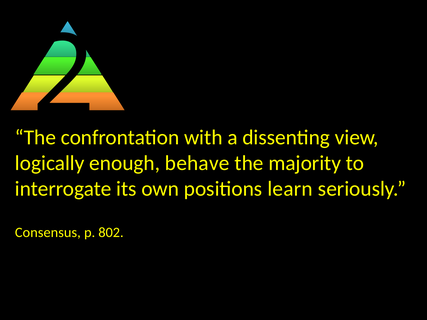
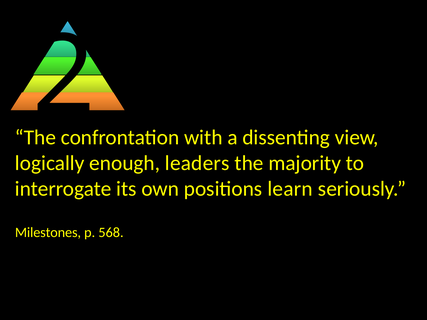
behave: behave -> leaders
Consensus: Consensus -> Milestones
802: 802 -> 568
